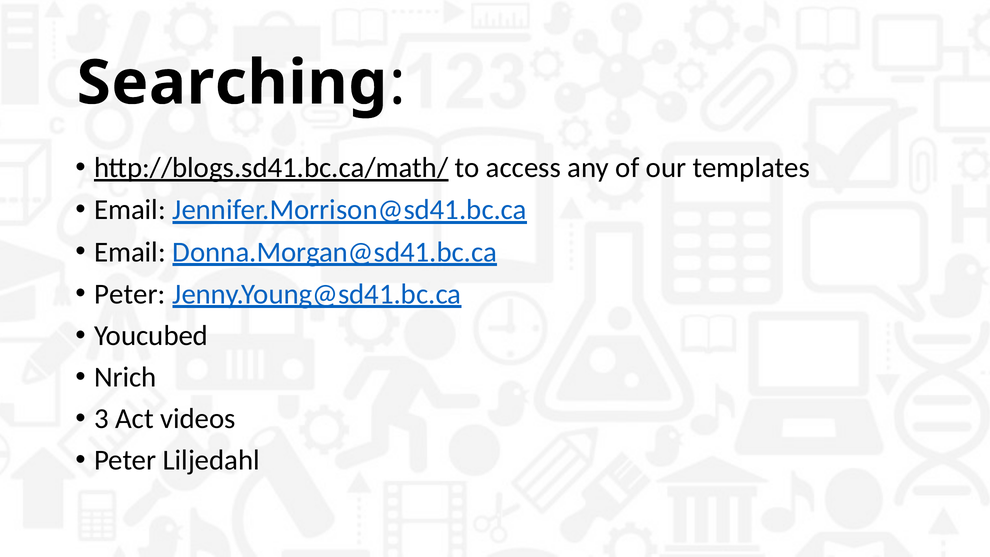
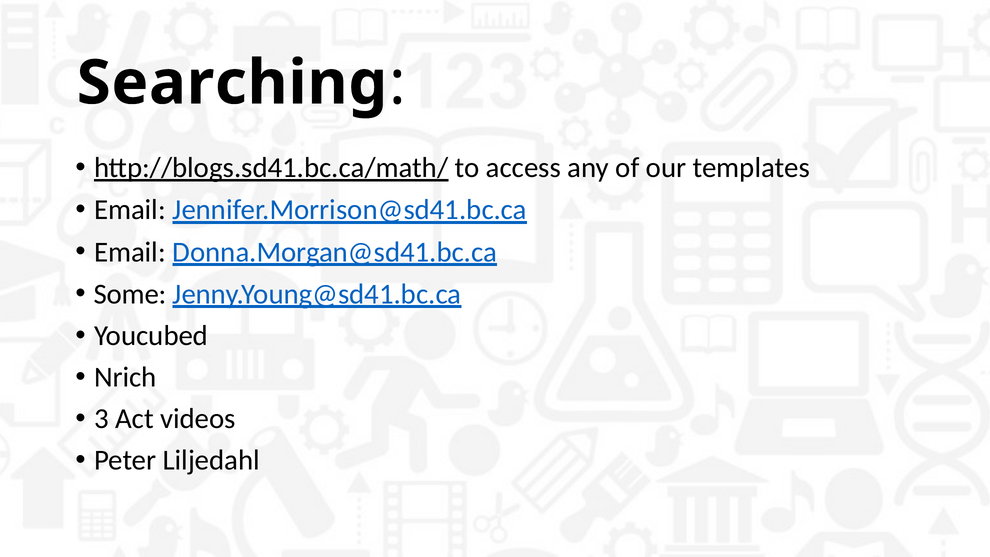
Peter at (130, 294): Peter -> Some
